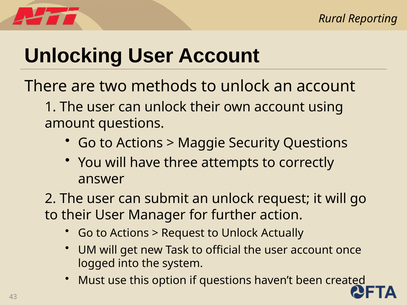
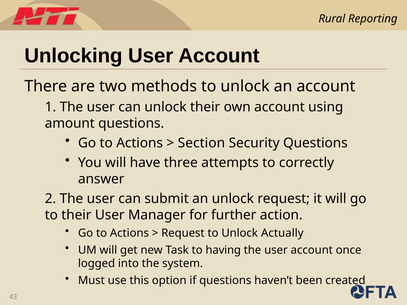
Maggie: Maggie -> Section
official: official -> having
